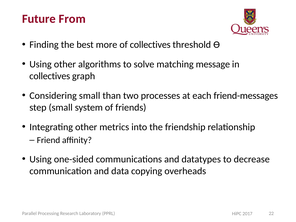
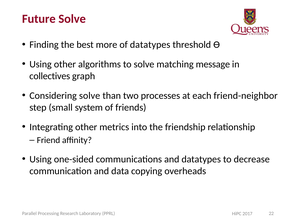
Future From: From -> Solve
of collectives: collectives -> datatypes
Considering small: small -> solve
friend-messages: friend-messages -> friend-neighbor
